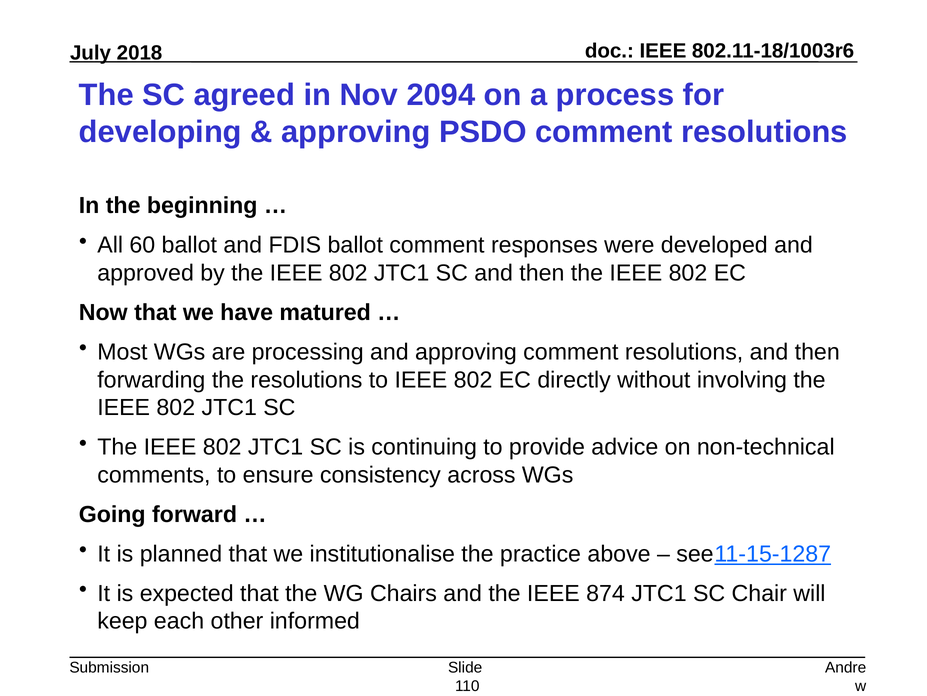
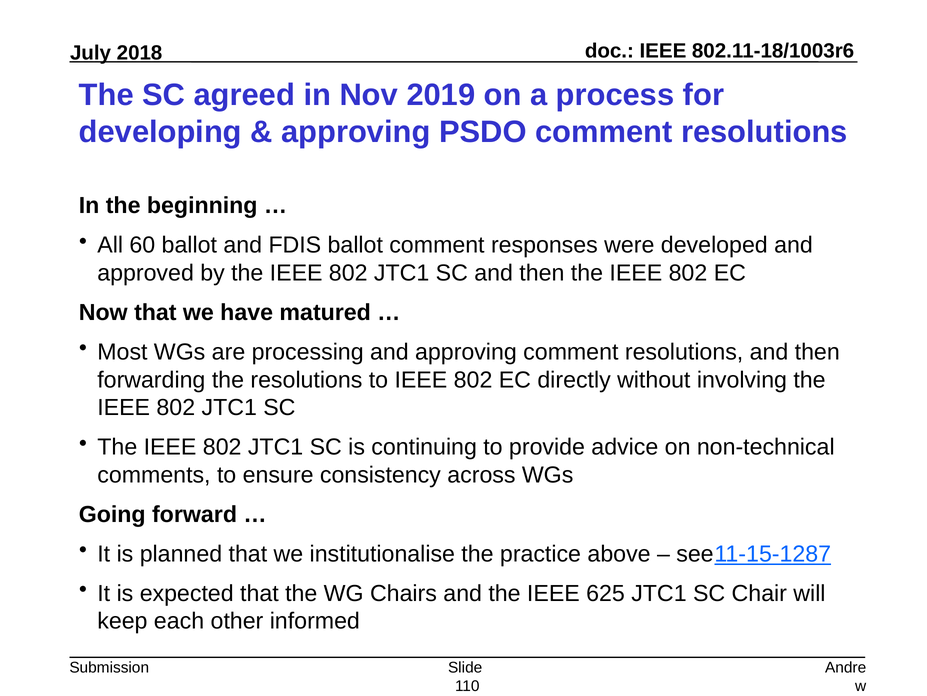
2094: 2094 -> 2019
874: 874 -> 625
